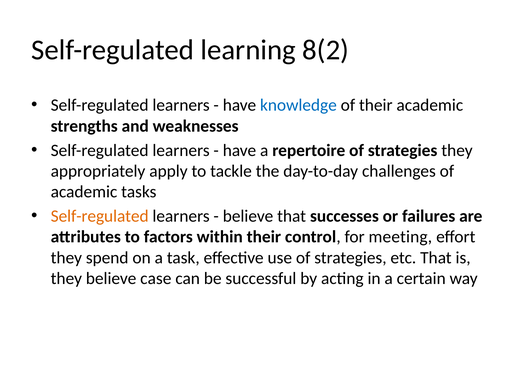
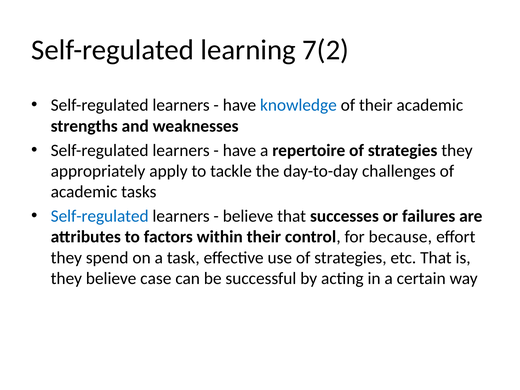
8(2: 8(2 -> 7(2
Self-regulated at (100, 216) colour: orange -> blue
meeting: meeting -> because
